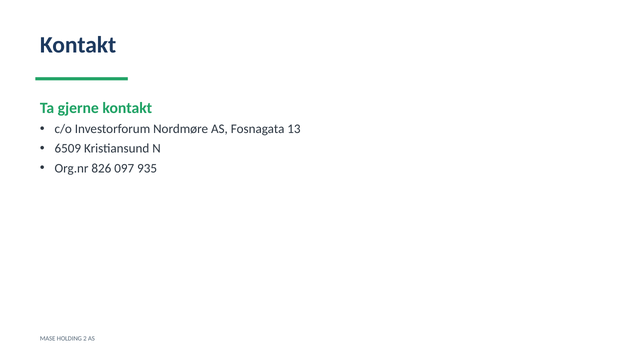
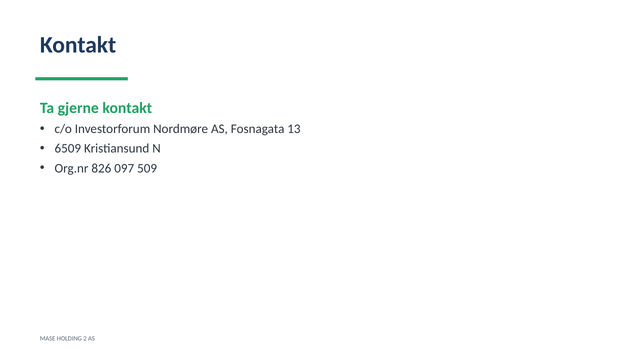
935: 935 -> 509
